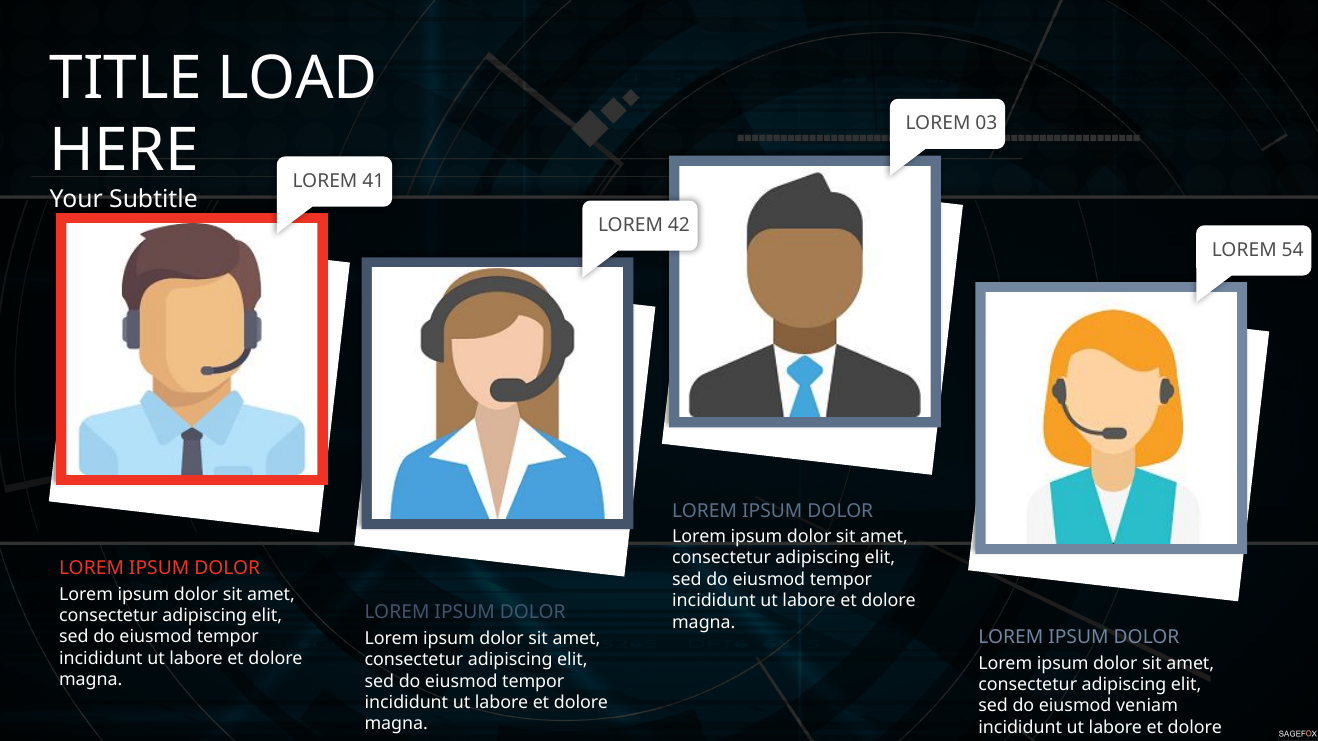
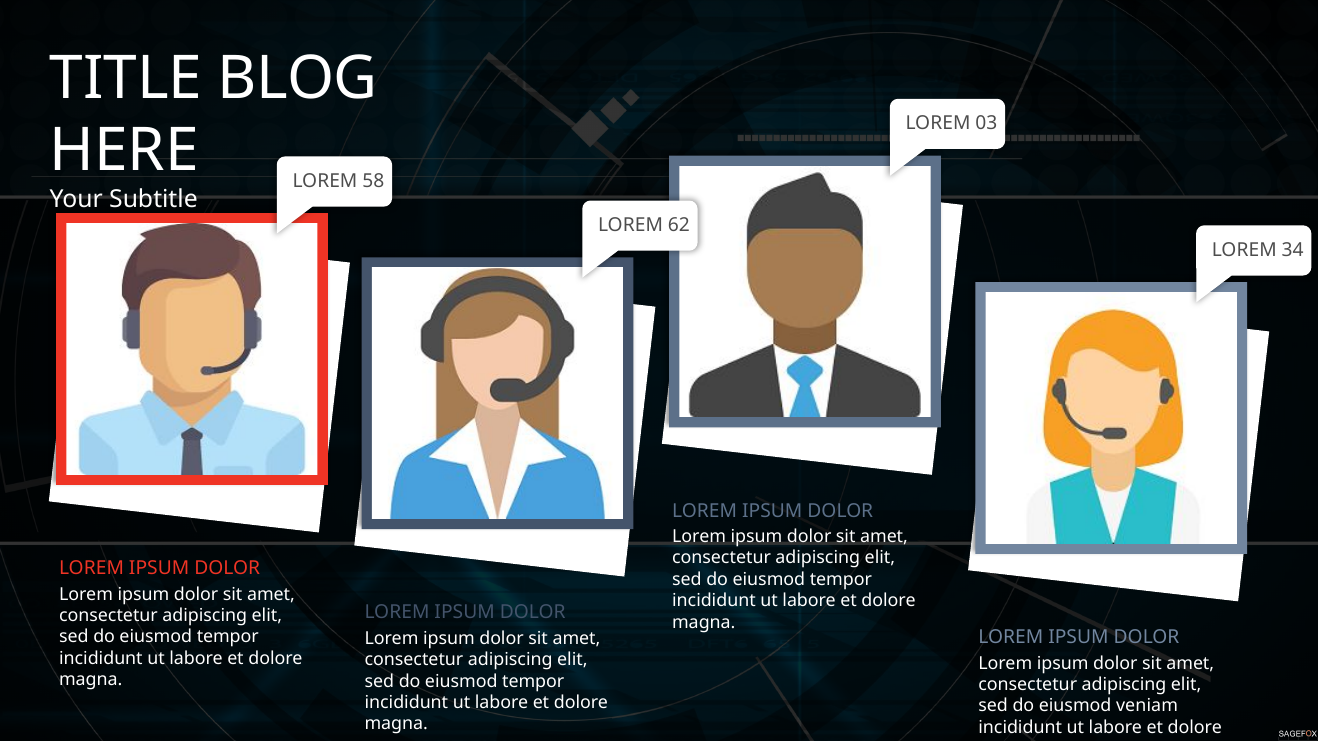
LOAD: LOAD -> BLOG
41: 41 -> 58
42: 42 -> 62
54: 54 -> 34
